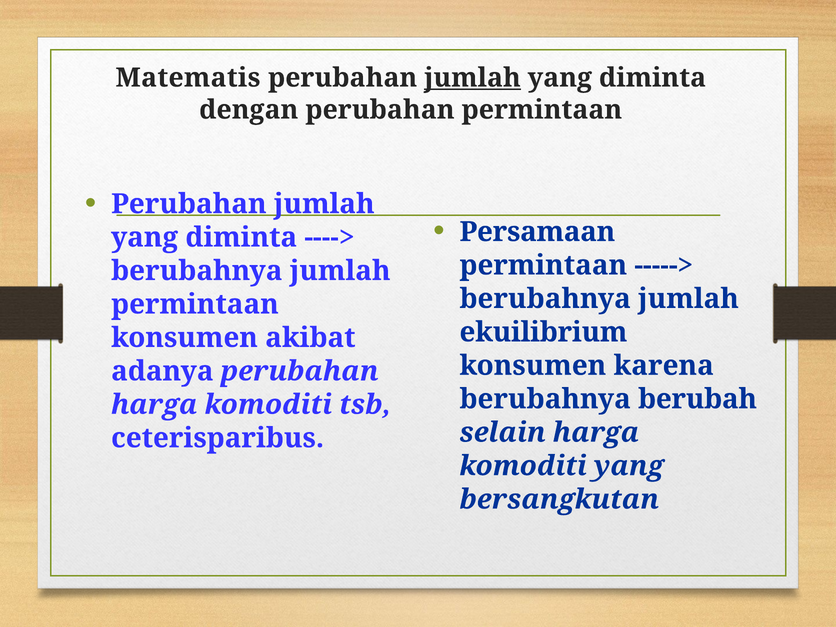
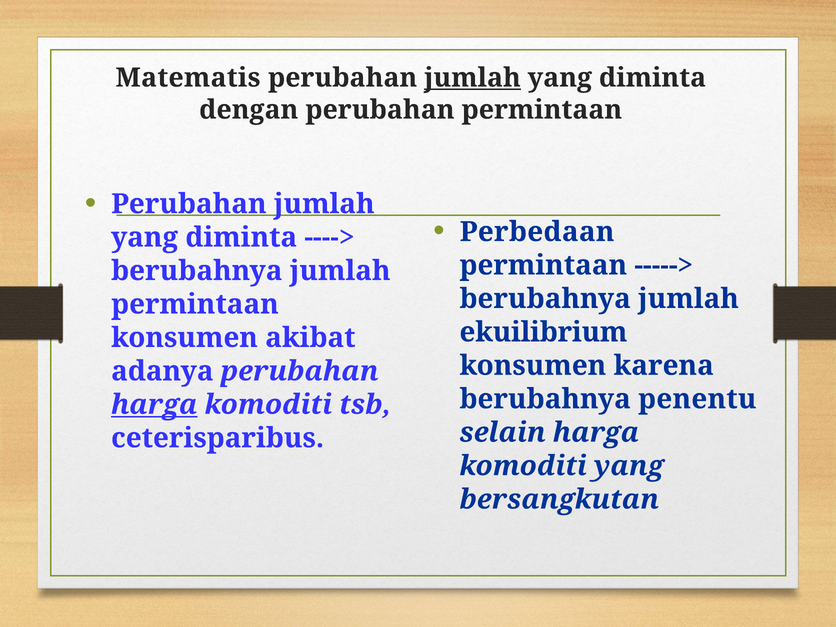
Persamaan: Persamaan -> Perbedaan
berubah: berubah -> penentu
harga at (154, 405) underline: none -> present
